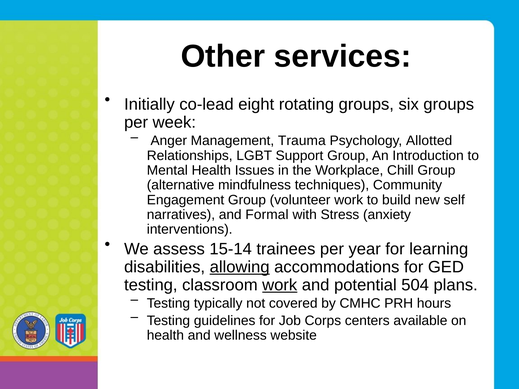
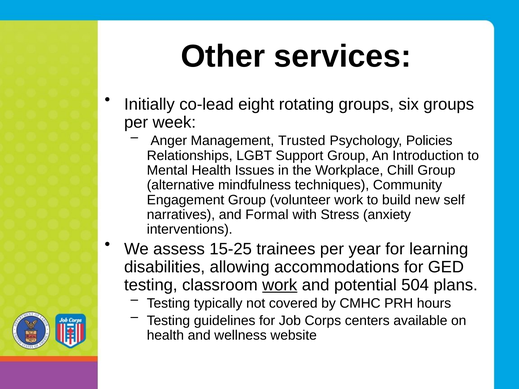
Trauma: Trauma -> Trusted
Allotted: Allotted -> Policies
15-14: 15-14 -> 15-25
allowing underline: present -> none
